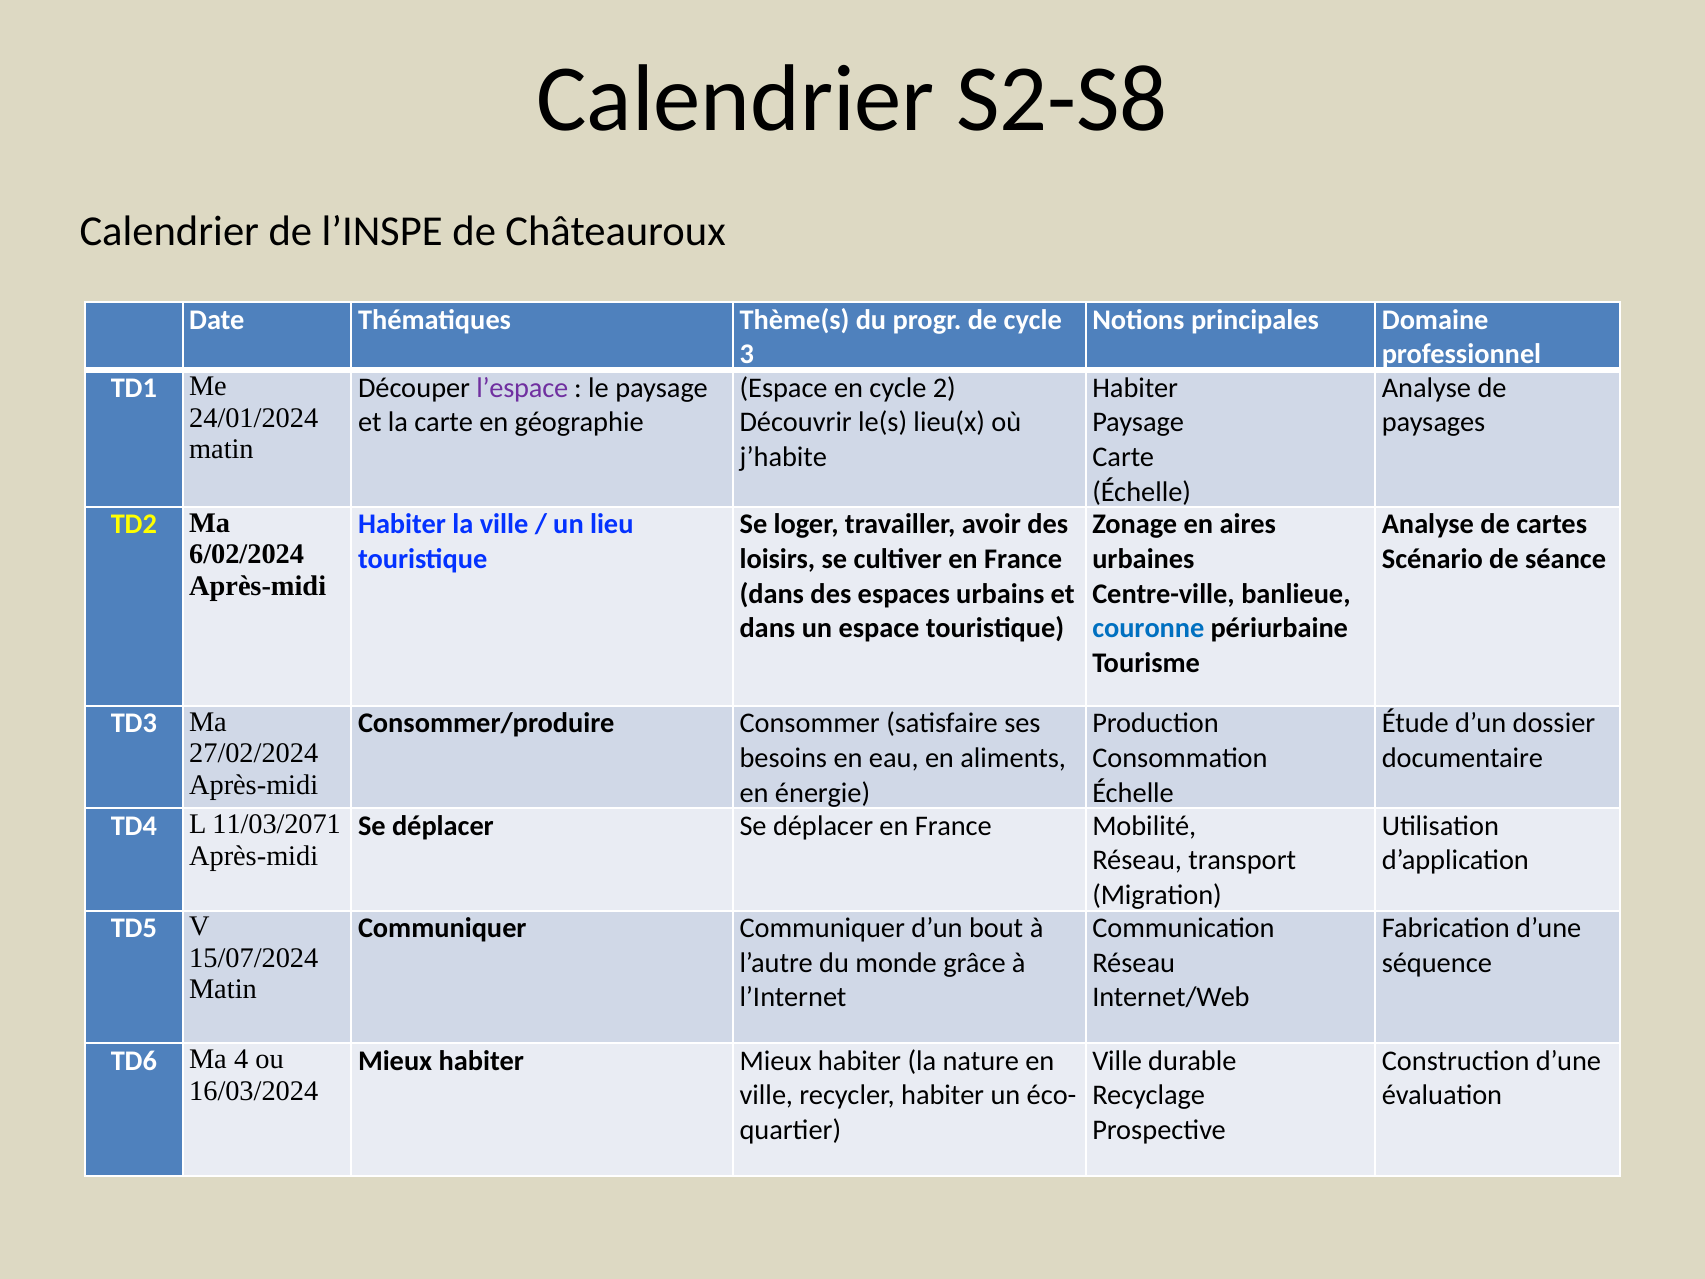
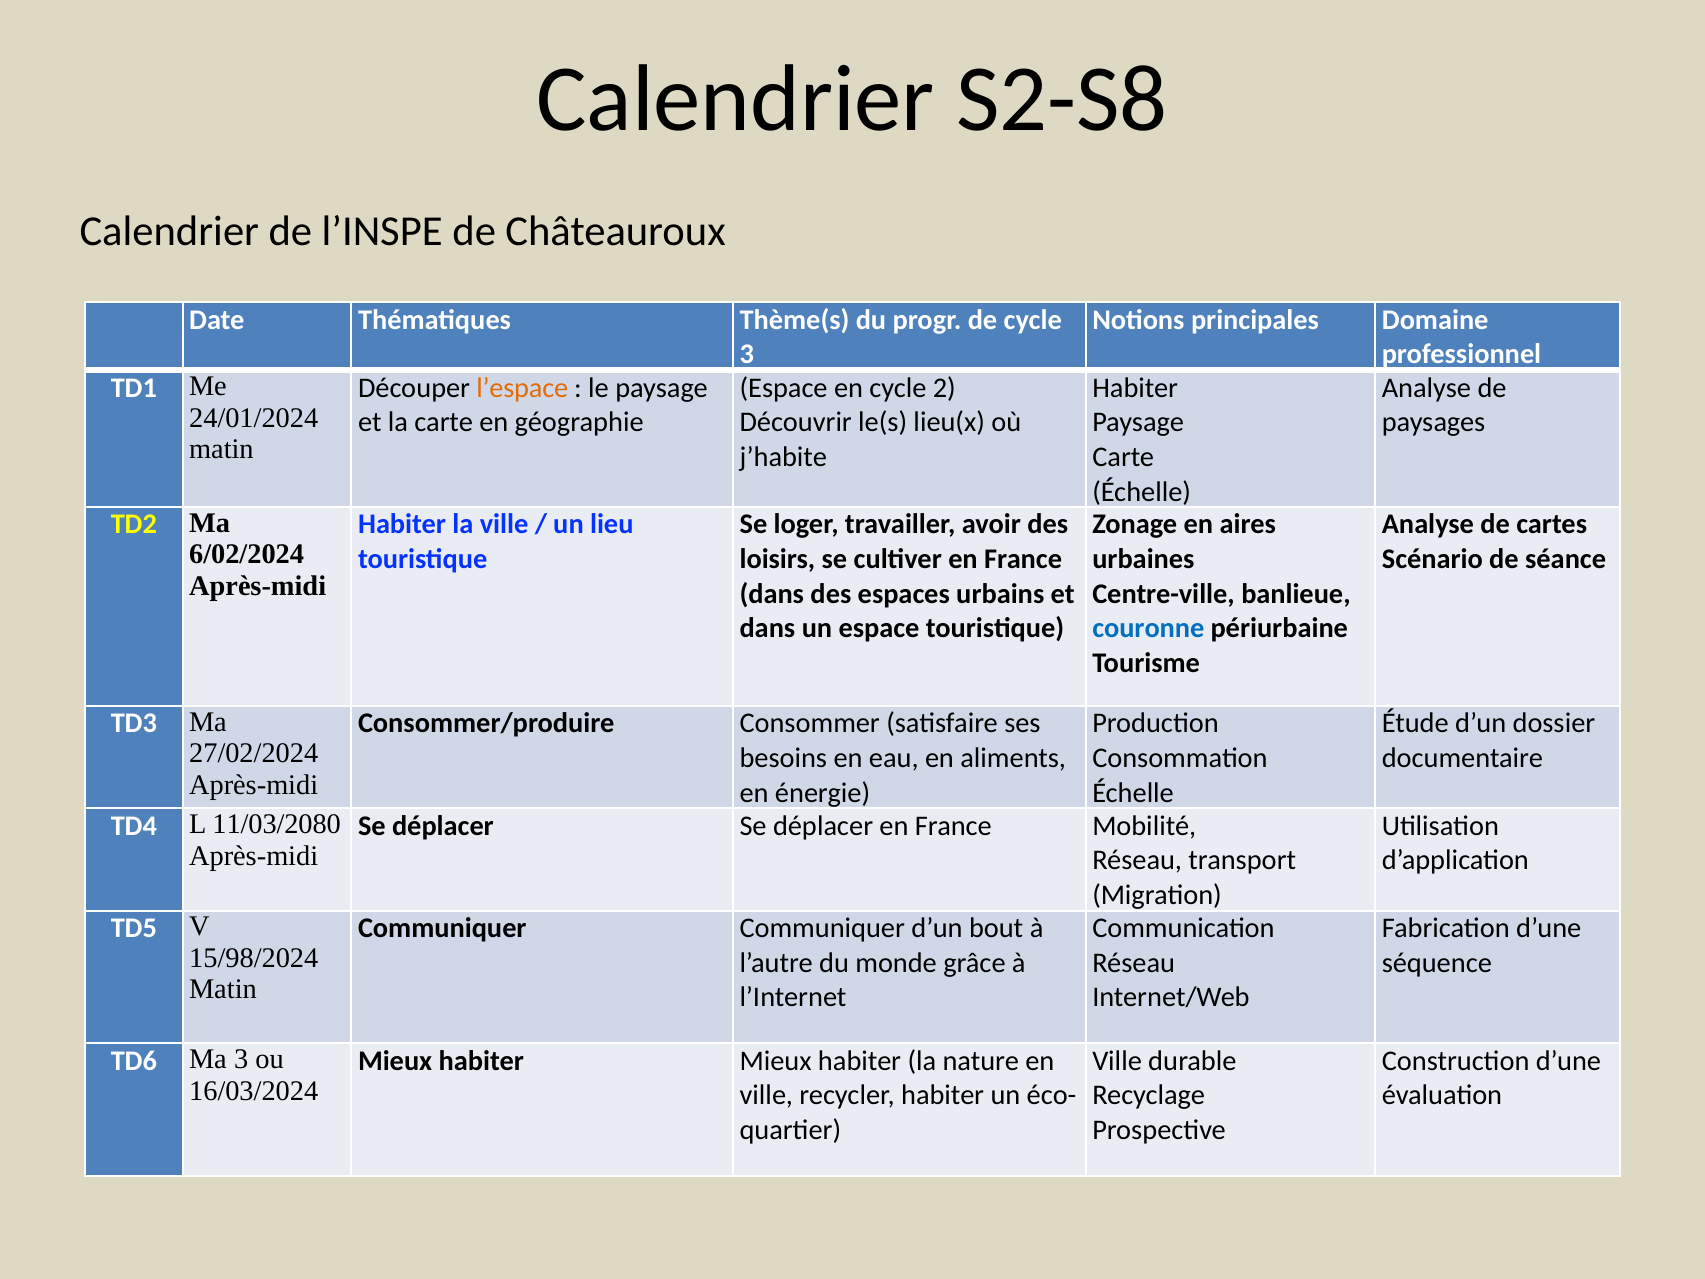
l’espace colour: purple -> orange
11/03/2071: 11/03/2071 -> 11/03/2080
15/07/2024: 15/07/2024 -> 15/98/2024
Ma 4: 4 -> 3
